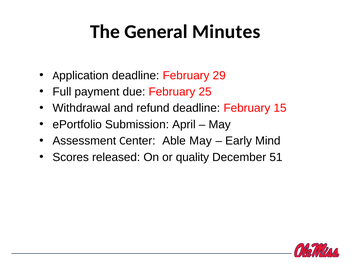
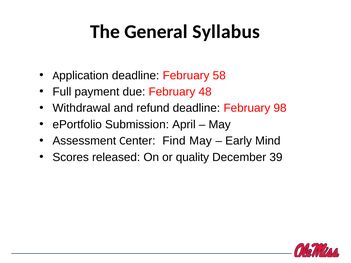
Minutes: Minutes -> Syllabus
29: 29 -> 58
25: 25 -> 48
15: 15 -> 98
Able: Able -> Find
51: 51 -> 39
